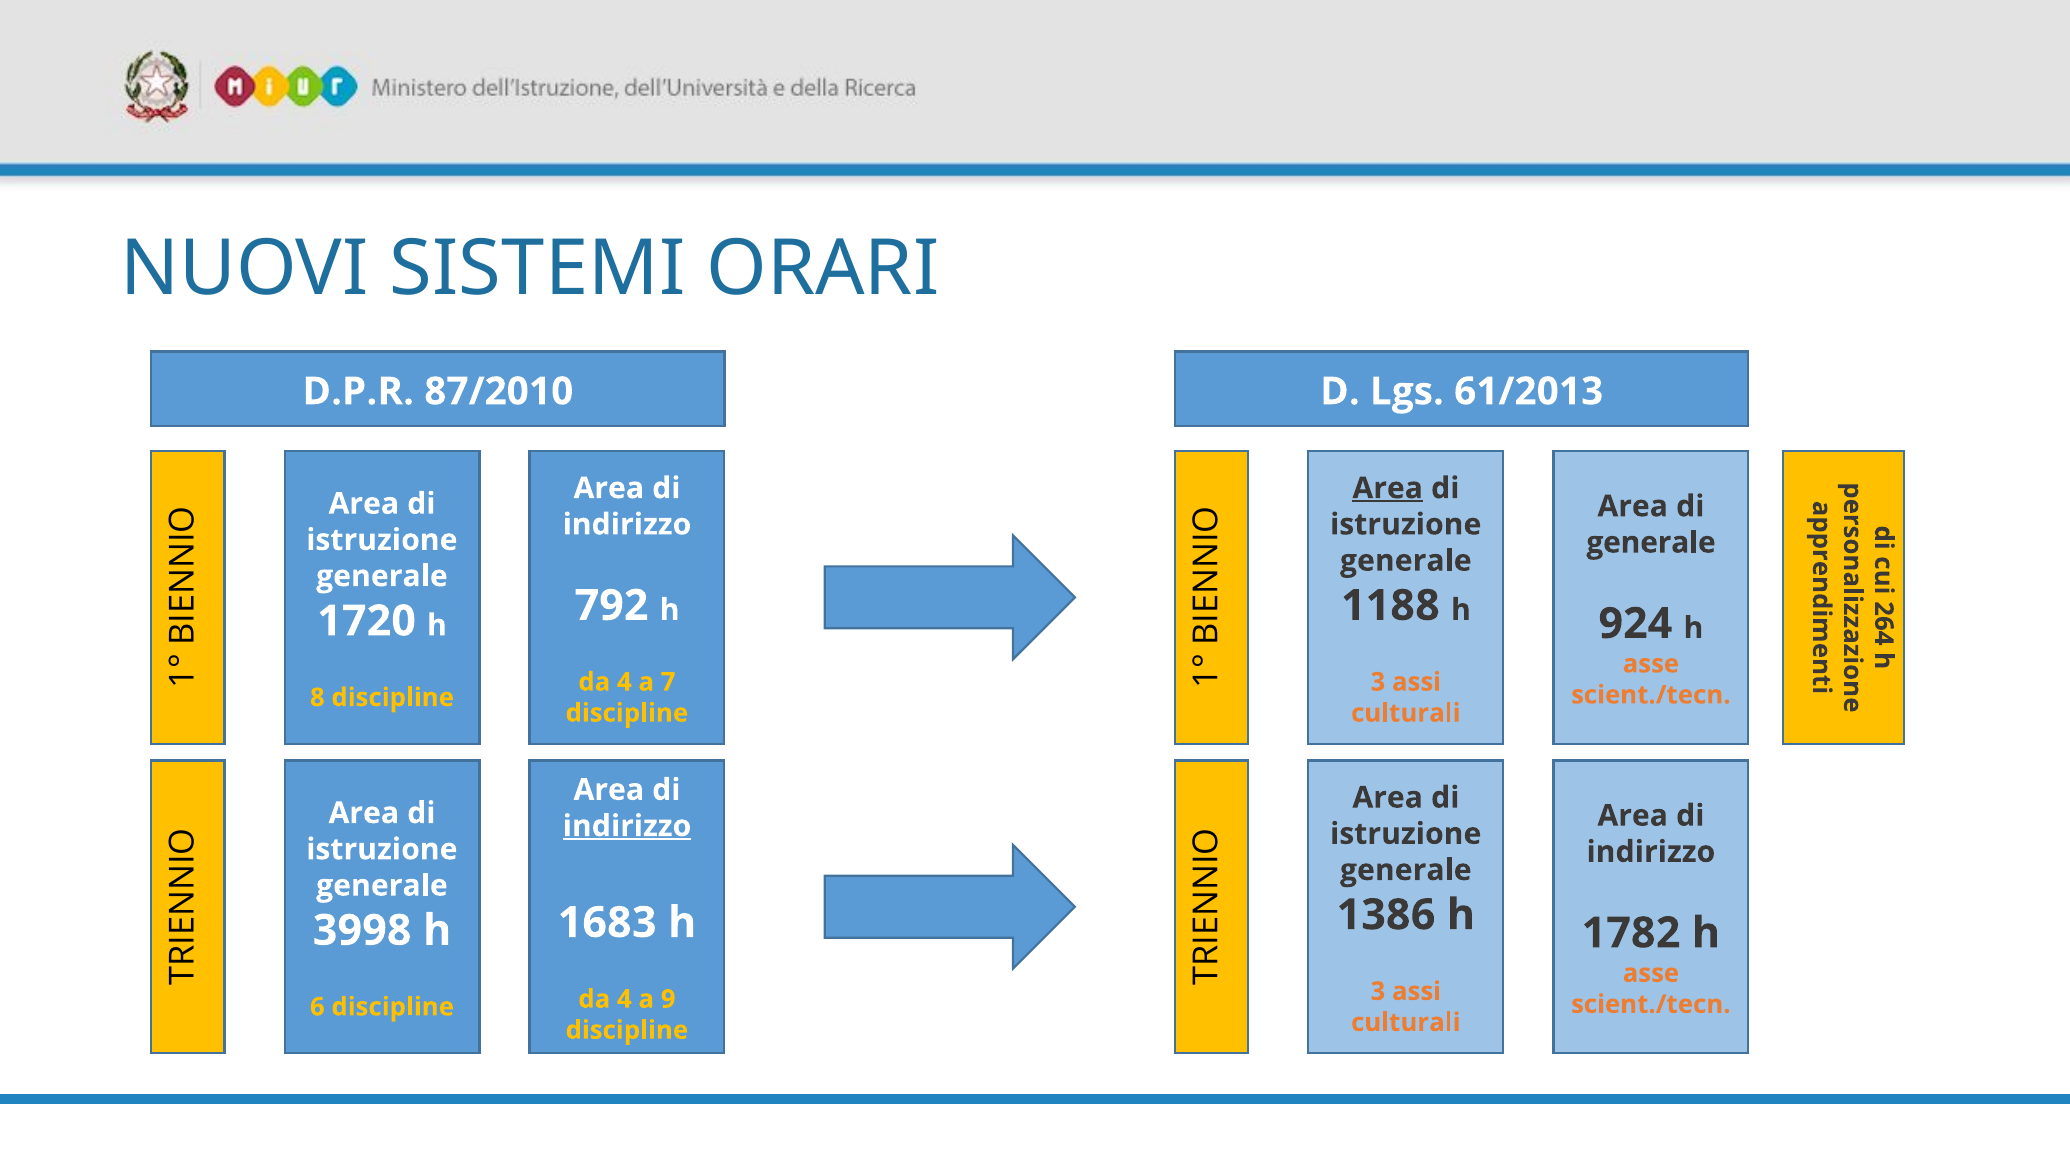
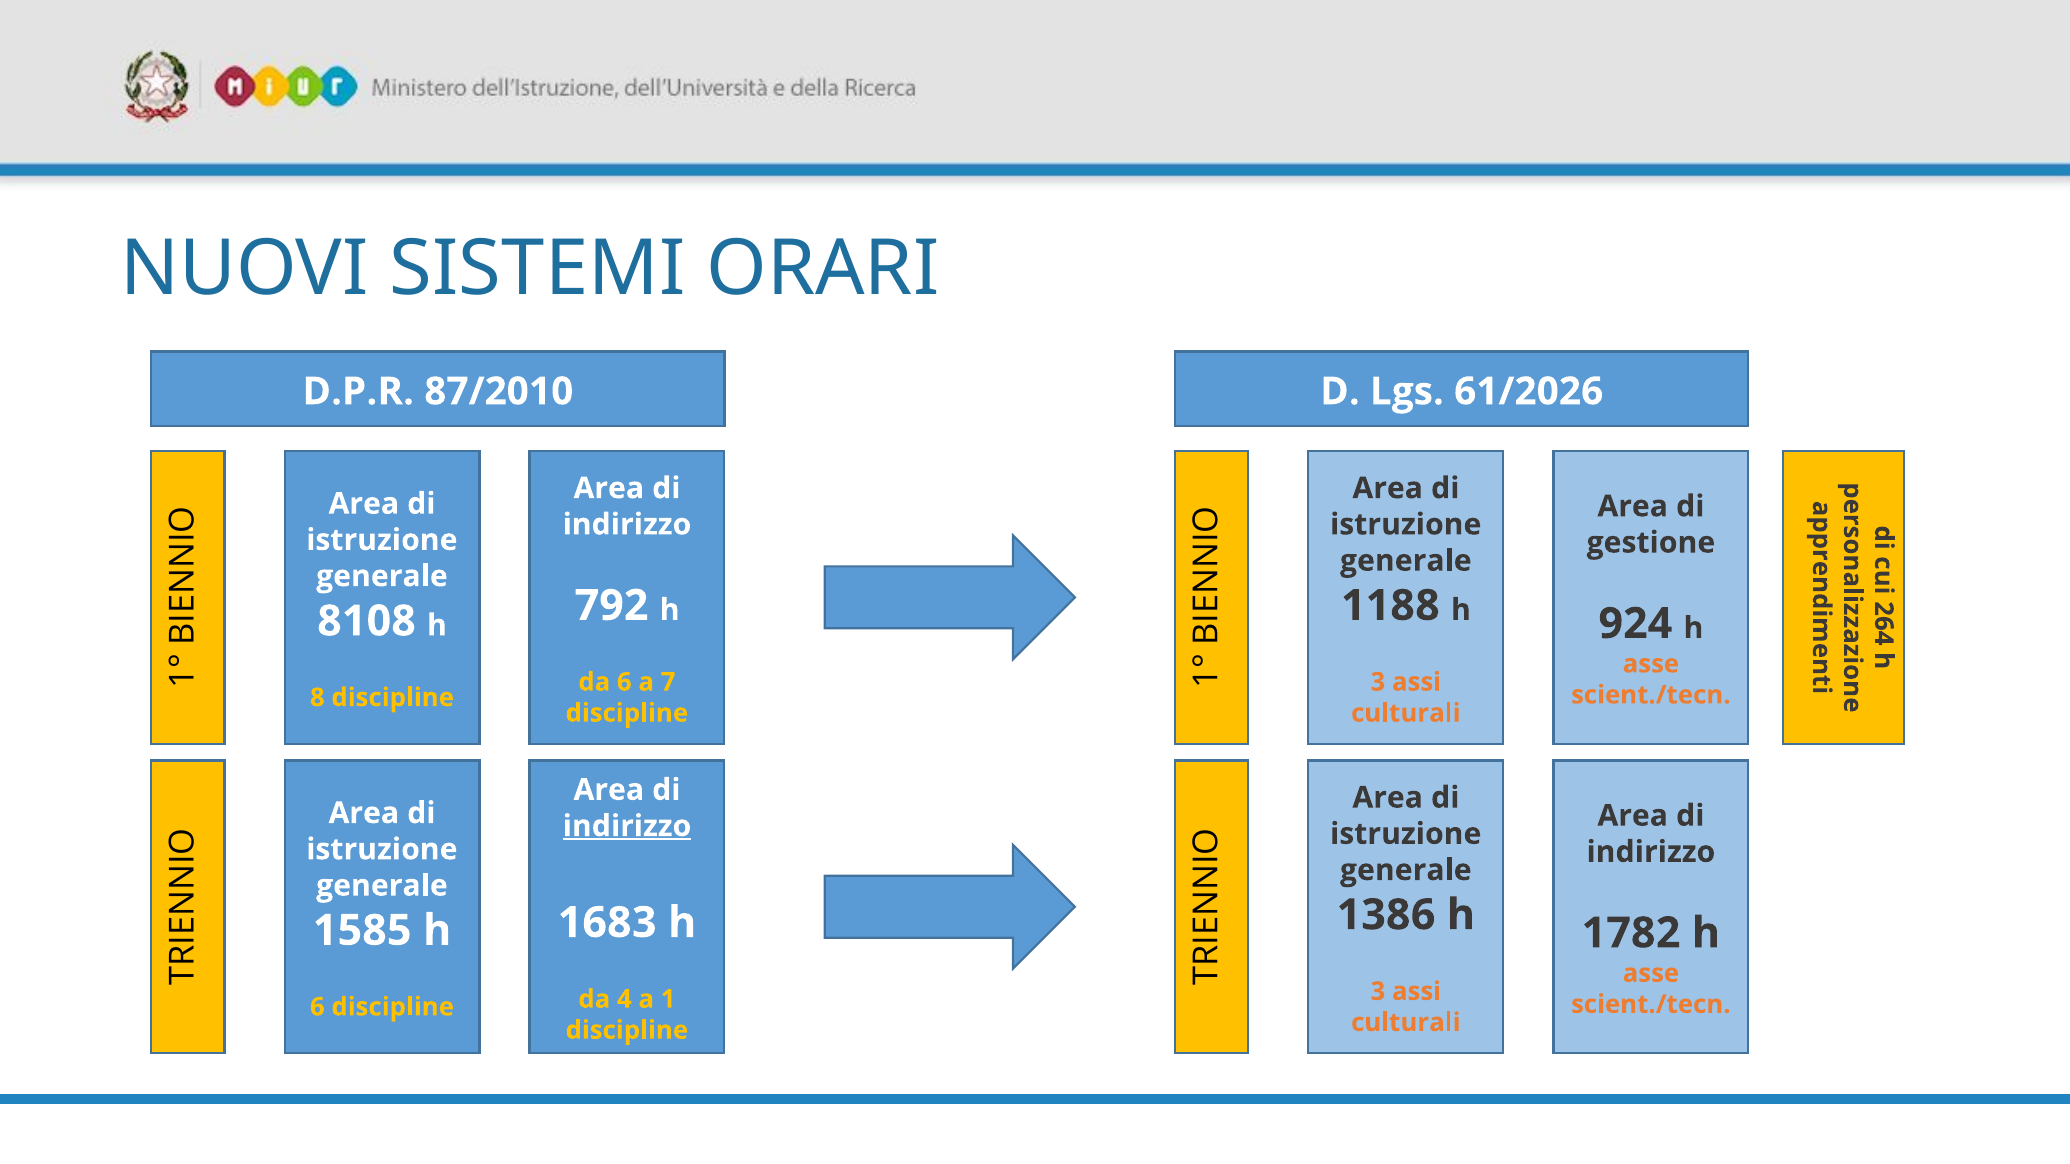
61/2013: 61/2013 -> 61/2026
Area at (1388, 488) underline: present -> none
generale at (1651, 543): generale -> gestione
1720: 1720 -> 8108
4 at (624, 682): 4 -> 6
3998: 3998 -> 1585
a 9: 9 -> 1
